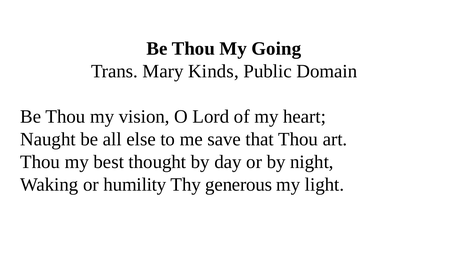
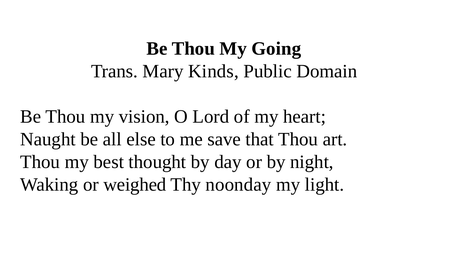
humility: humility -> weighed
generous: generous -> noonday
